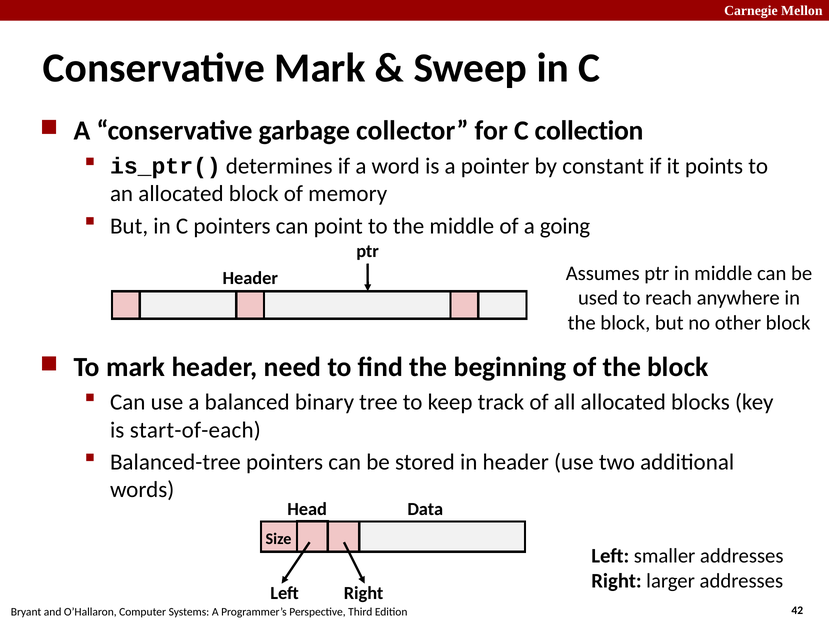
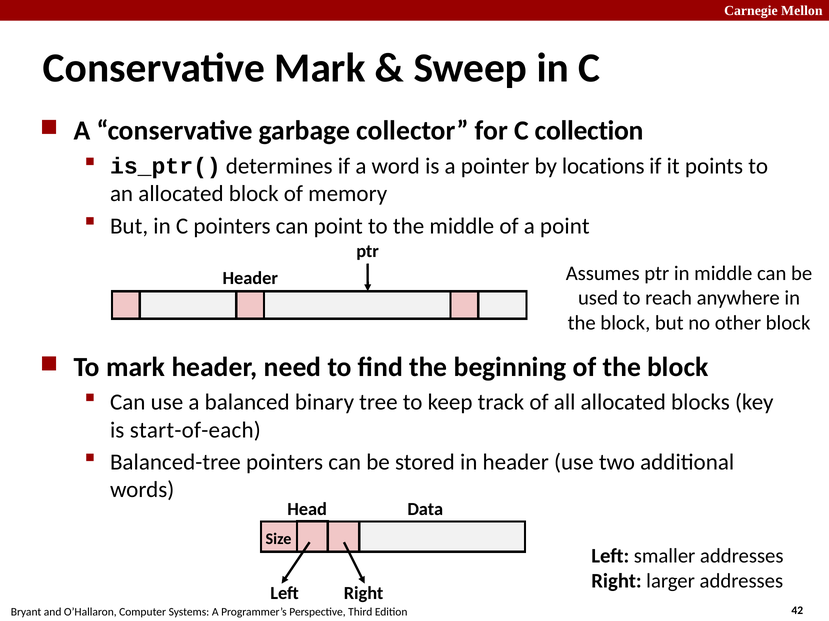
constant: constant -> locations
a going: going -> point
